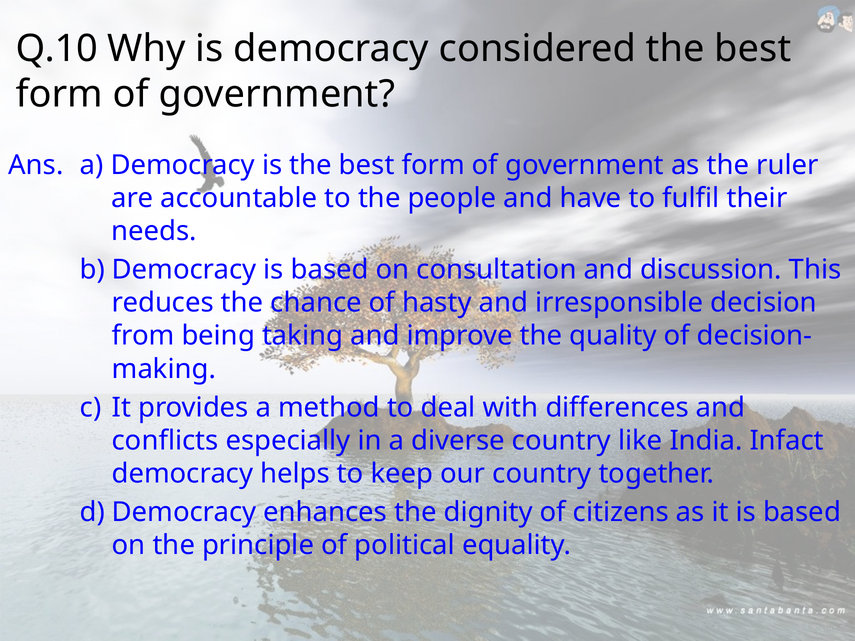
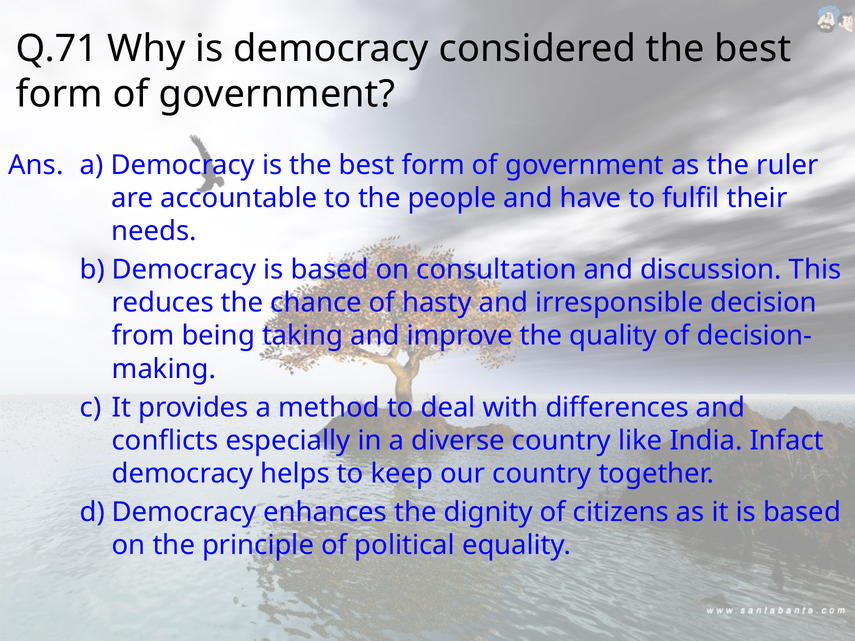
Q.10: Q.10 -> Q.71
